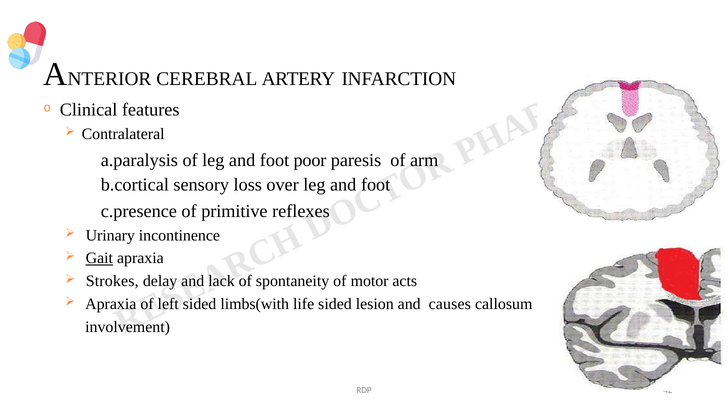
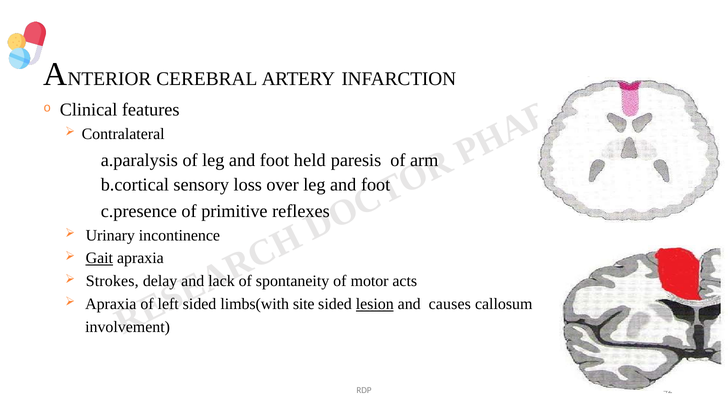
poor: poor -> held
life: life -> site
lesion underline: none -> present
